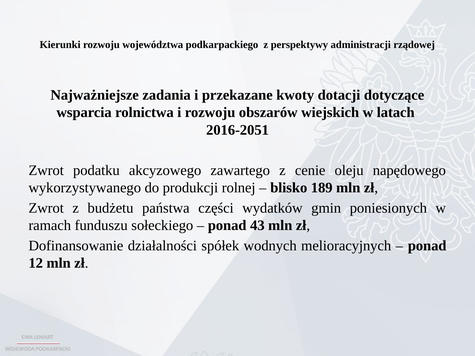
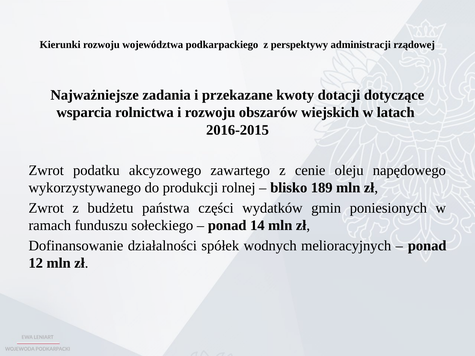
2016-2051: 2016-2051 -> 2016-2015
43: 43 -> 14
